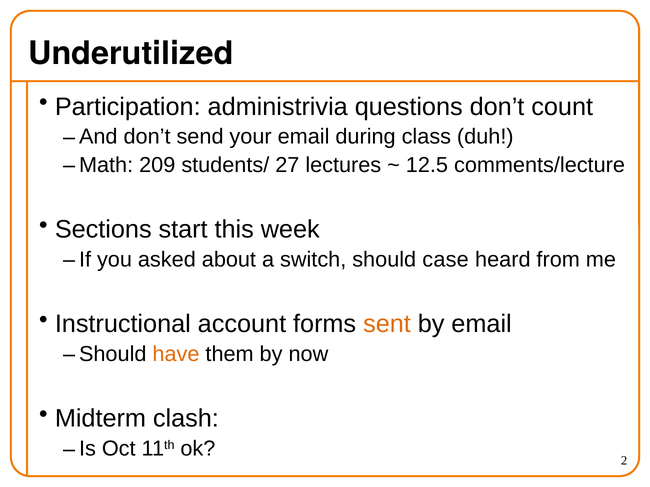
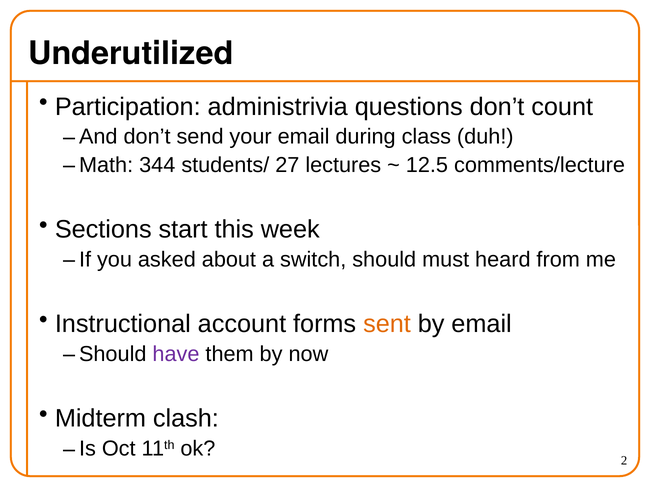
209: 209 -> 344
case: case -> must
have colour: orange -> purple
